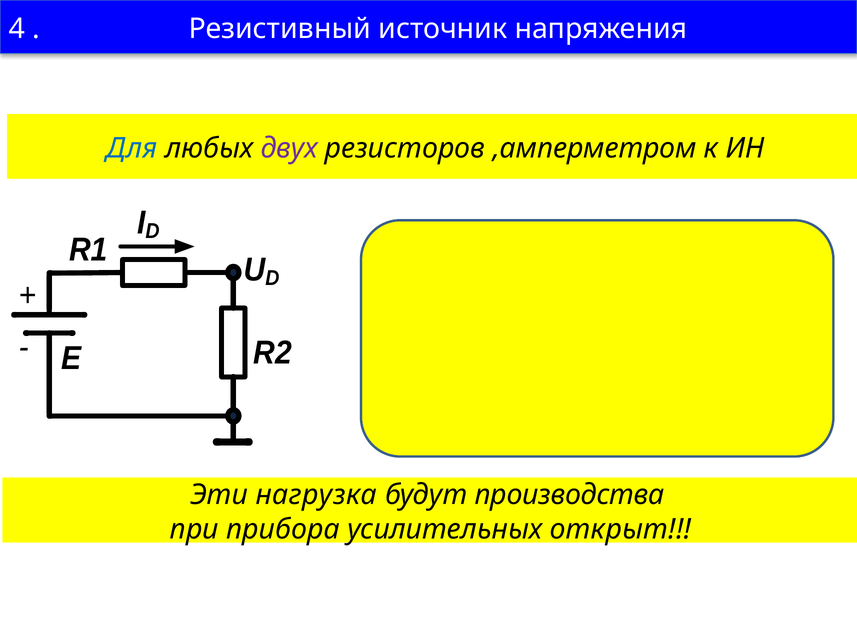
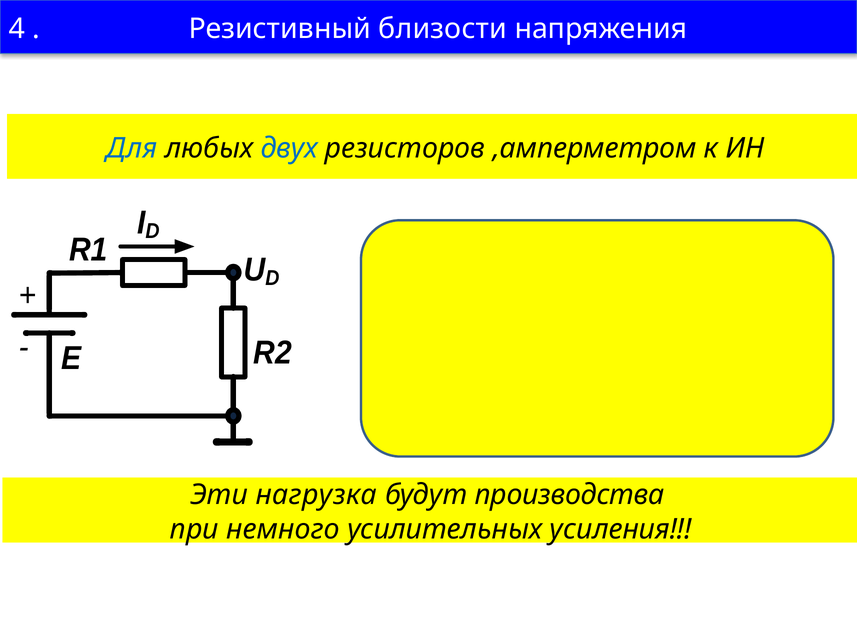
источник: источник -> близости
двух colour: purple -> blue
прибора: прибора -> немного
открыт: открыт -> усиления
